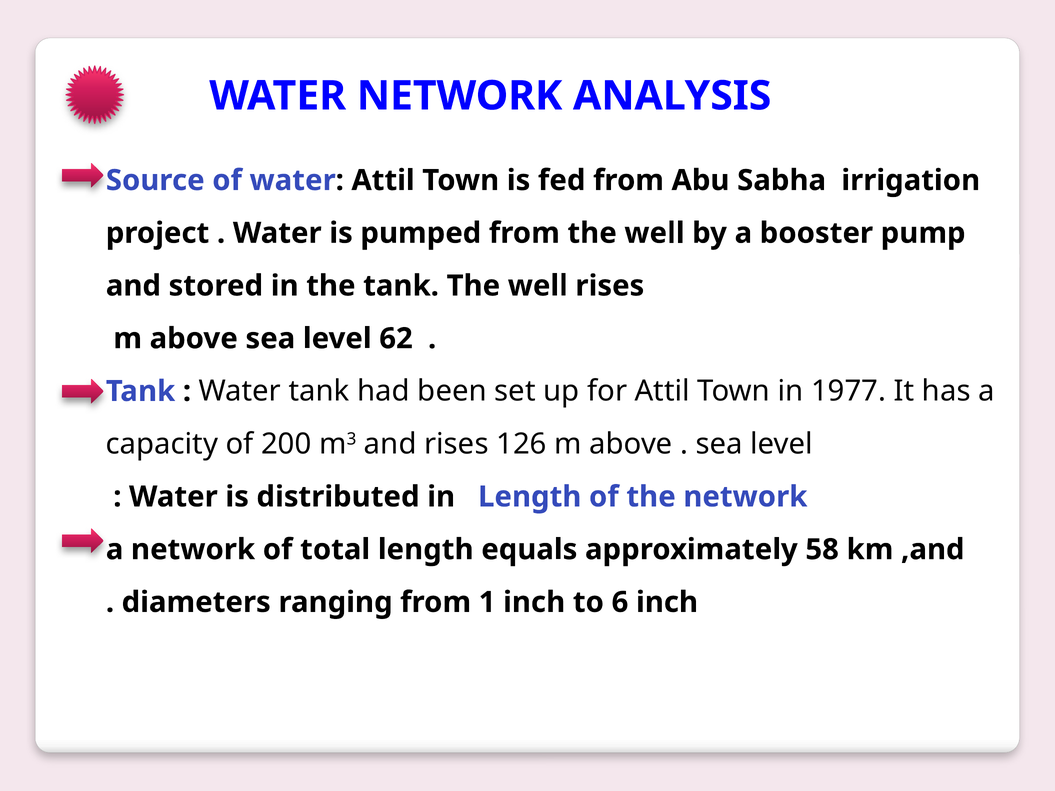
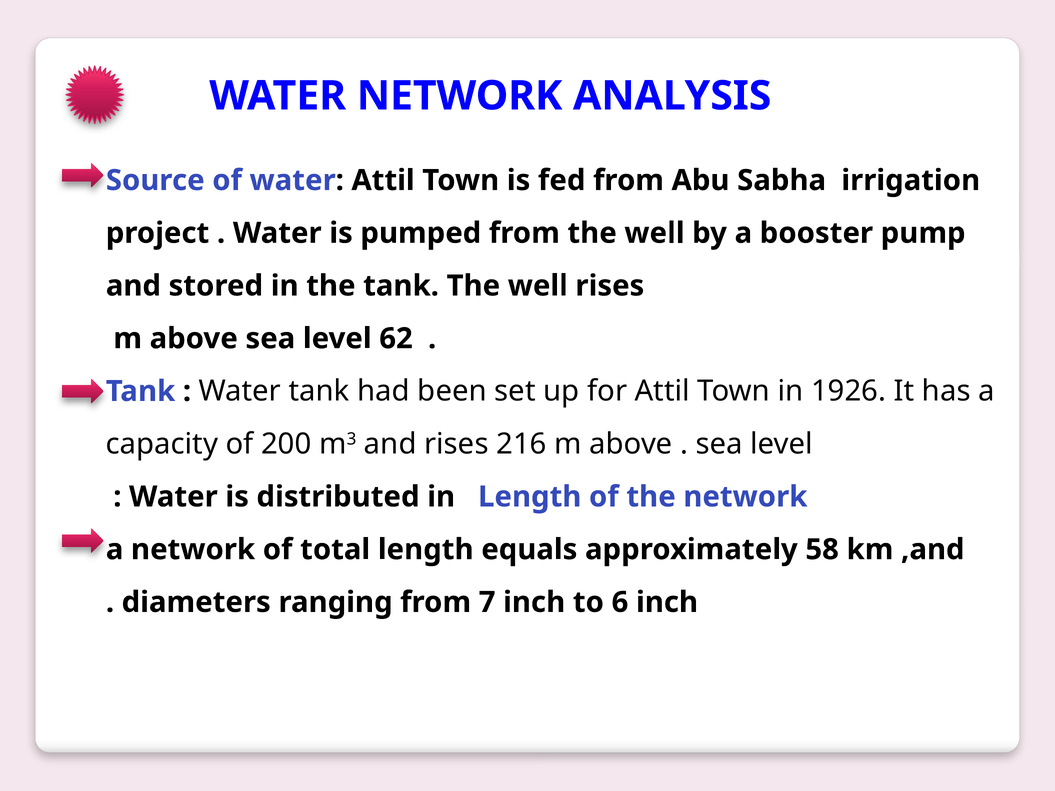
1977: 1977 -> 1926
126: 126 -> 216
1: 1 -> 7
